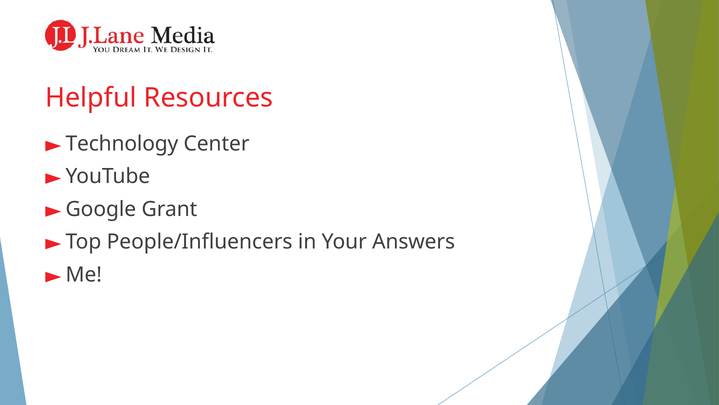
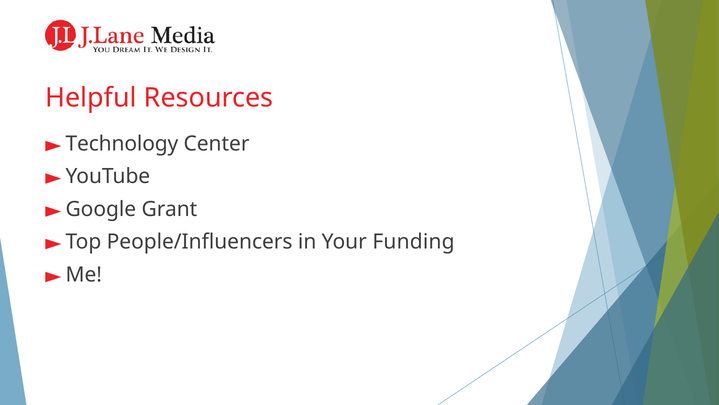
Answers: Answers -> Funding
